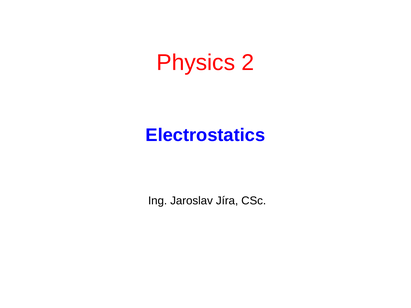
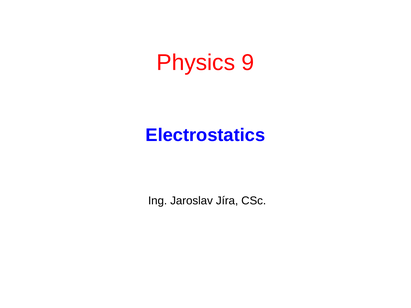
2: 2 -> 9
